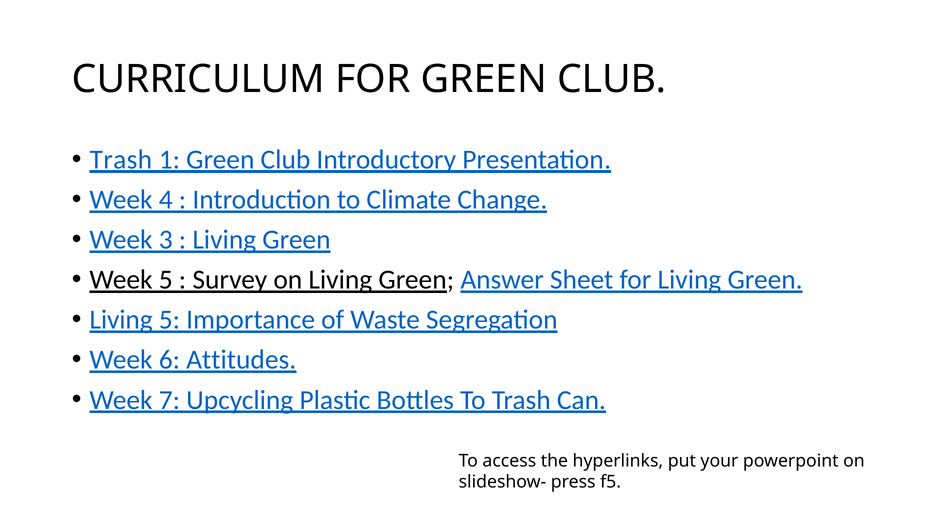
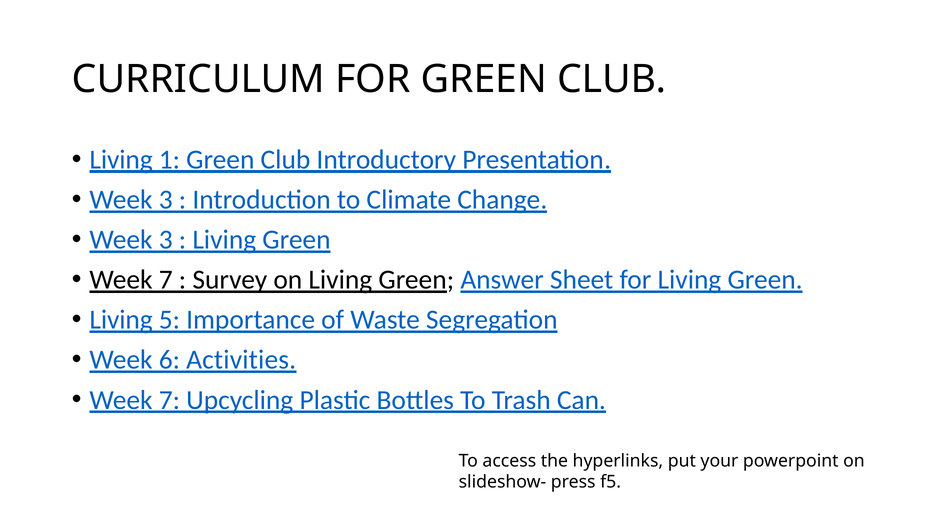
Trash at (121, 160): Trash -> Living
4 at (166, 200): 4 -> 3
5 at (166, 280): 5 -> 7
Attitudes: Attitudes -> Activities
